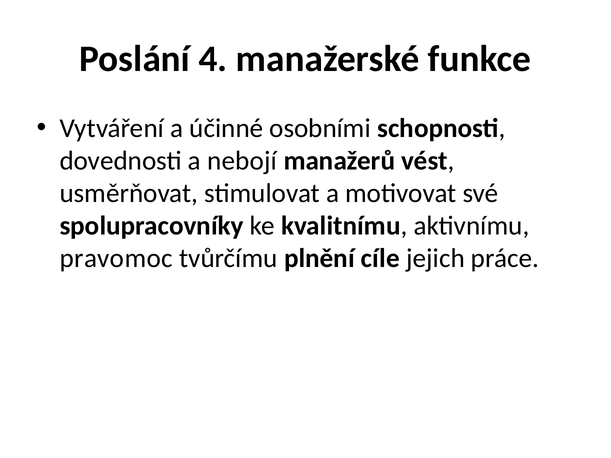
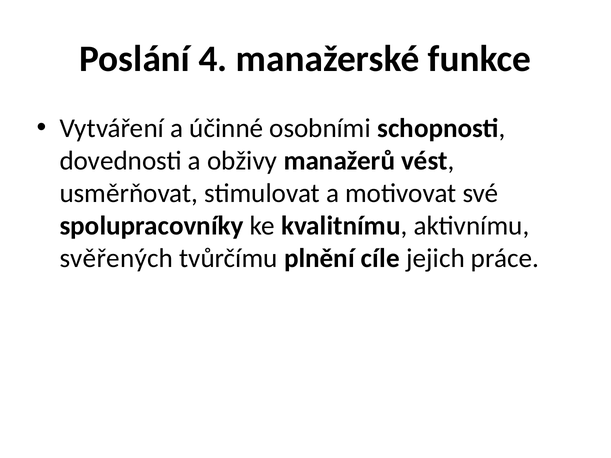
nebojí: nebojí -> obživy
pravomoc: pravomoc -> svěřených
